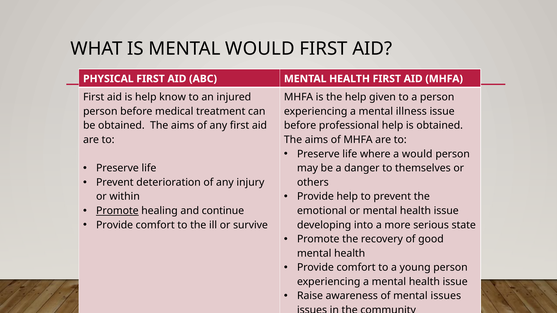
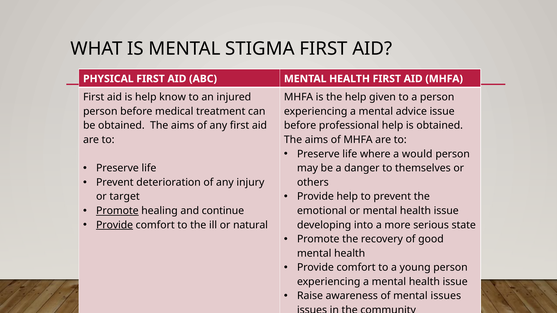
MENTAL WOULD: WOULD -> STIGMA
illness: illness -> advice
within: within -> target
Provide at (115, 225) underline: none -> present
survive: survive -> natural
